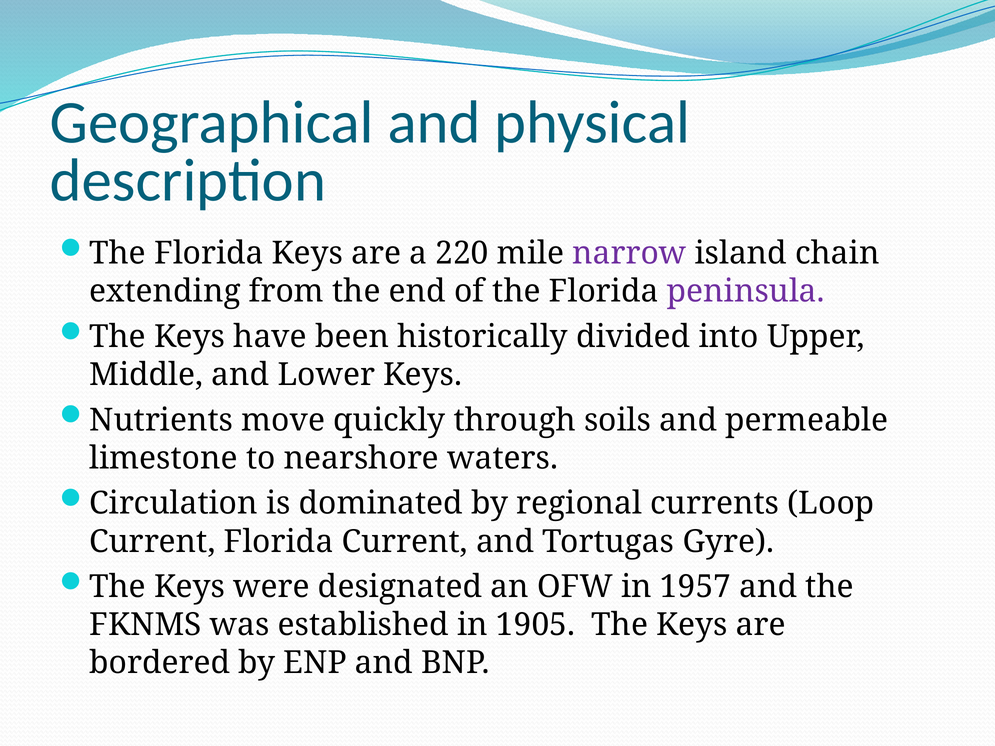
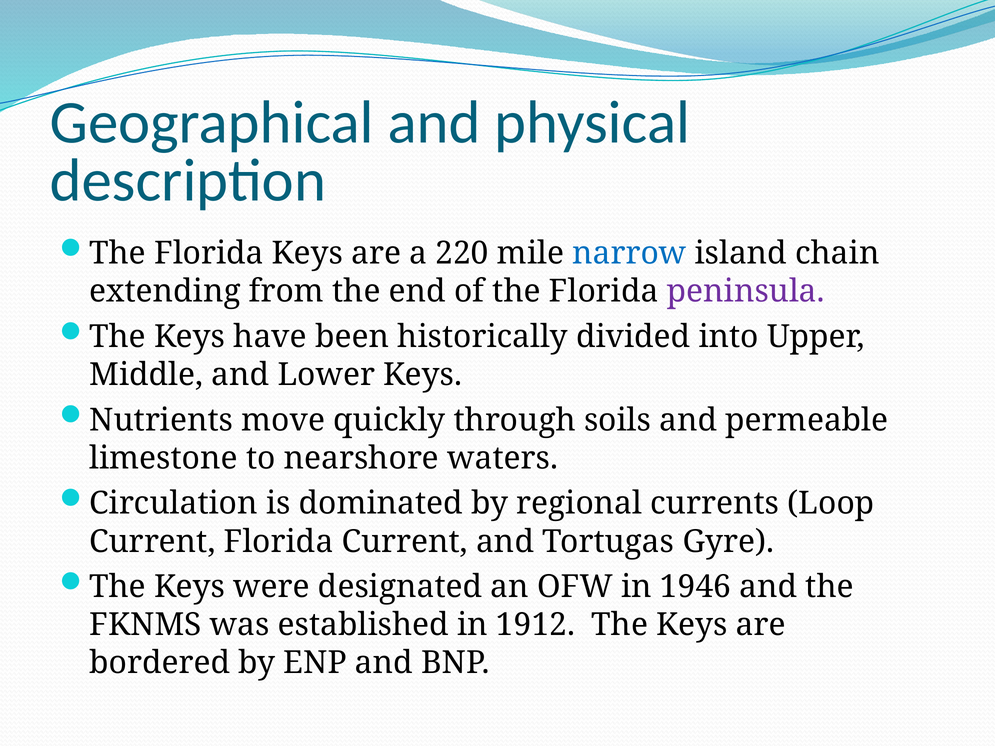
narrow colour: purple -> blue
1957: 1957 -> 1946
1905: 1905 -> 1912
